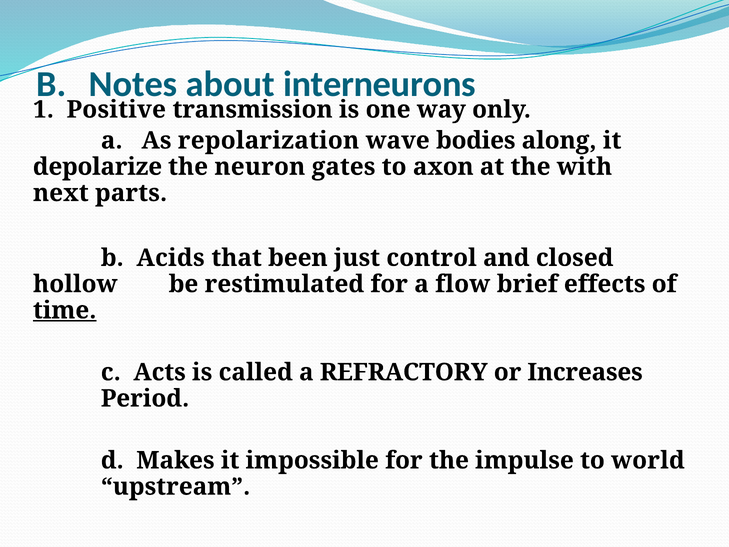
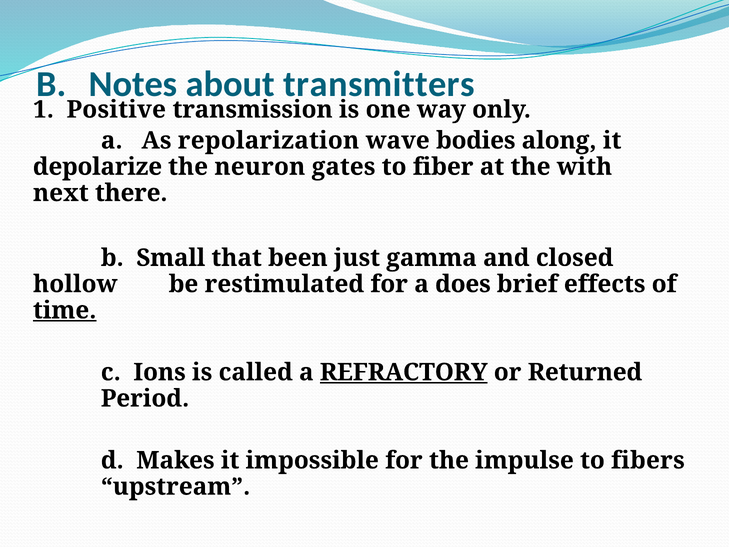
interneurons: interneurons -> transmitters
axon: axon -> fiber
parts: parts -> there
Acids: Acids -> Small
control: control -> gamma
flow: flow -> does
Acts: Acts -> Ions
REFRACTORY underline: none -> present
Increases: Increases -> Returned
world: world -> fibers
